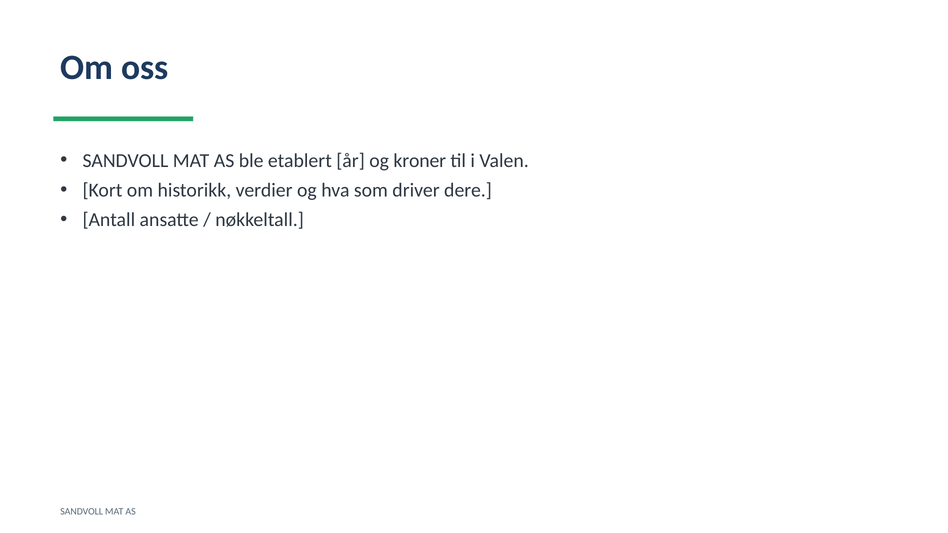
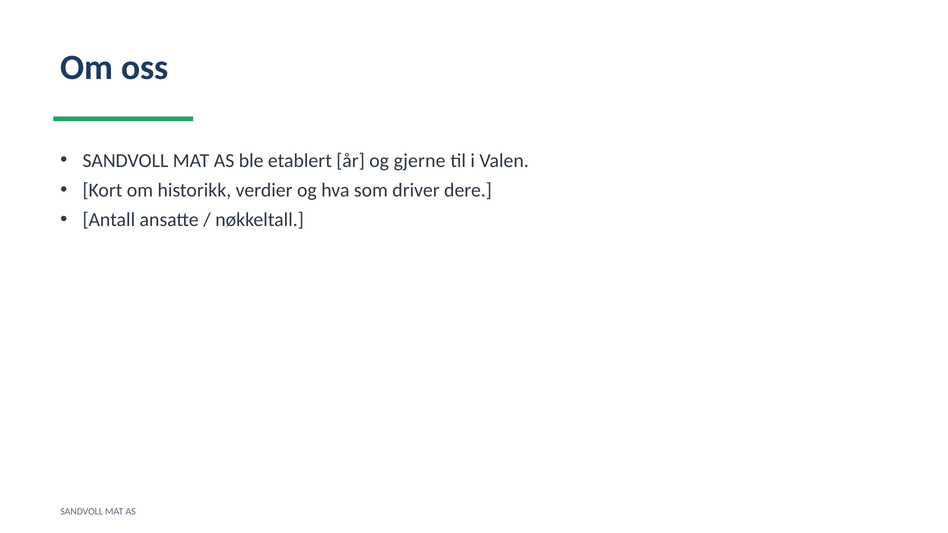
kroner: kroner -> gjerne
